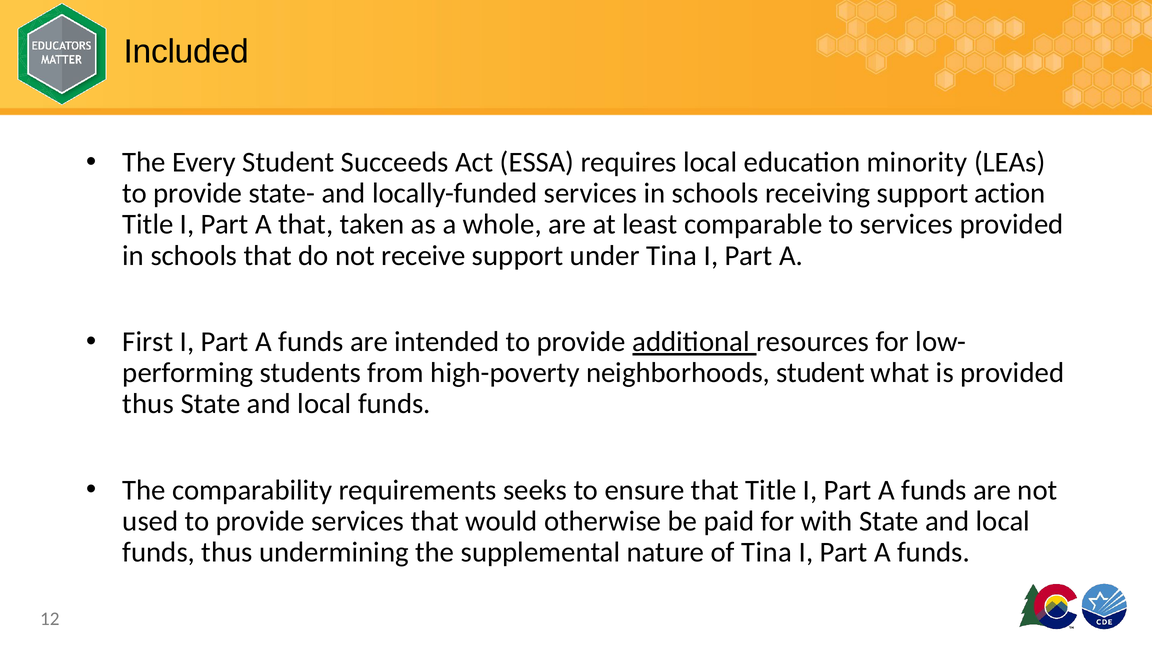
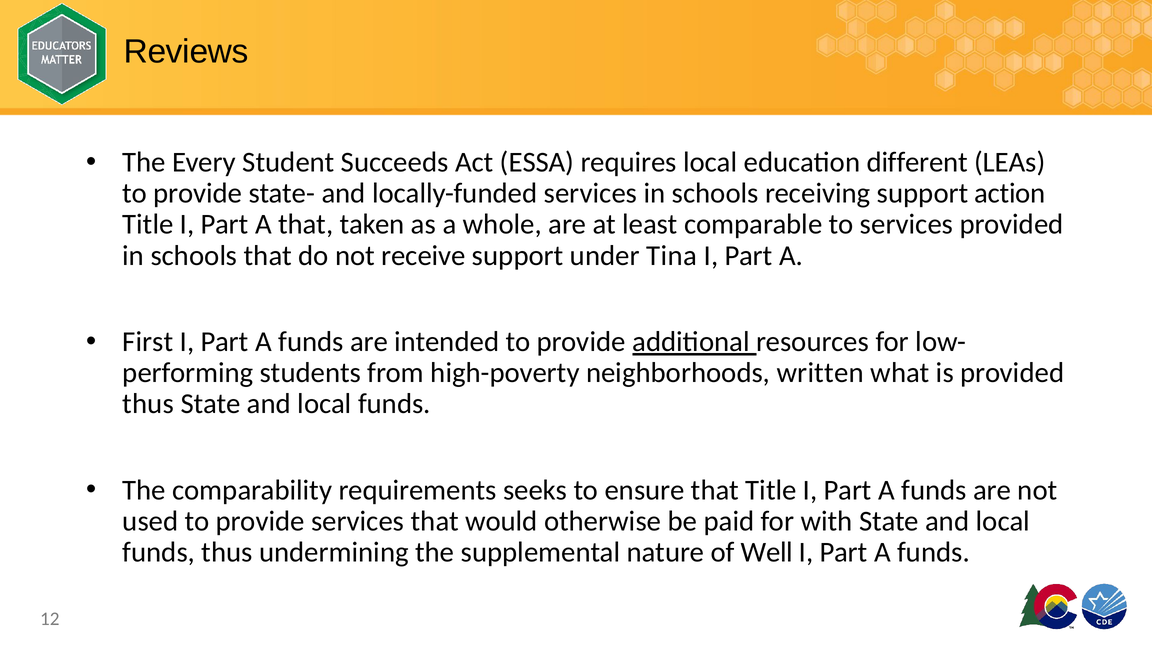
Included: Included -> Reviews
minority: minority -> different
neighborhoods student: student -> written
of Tina: Tina -> Well
